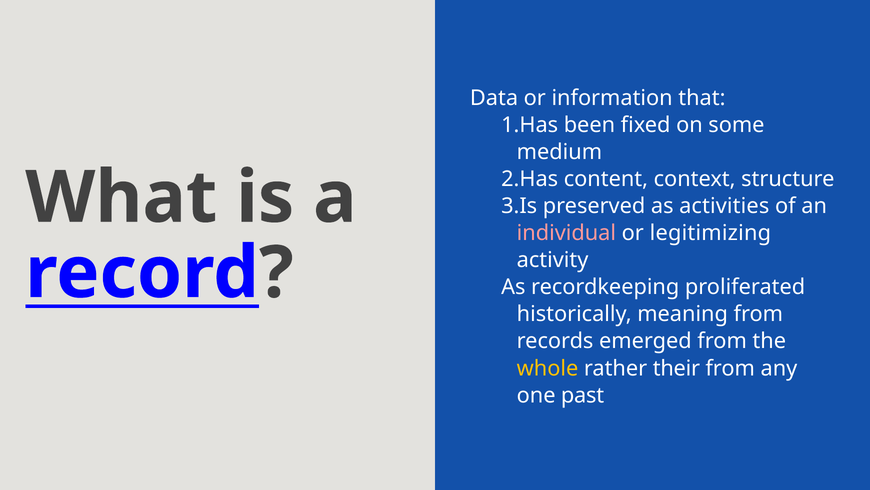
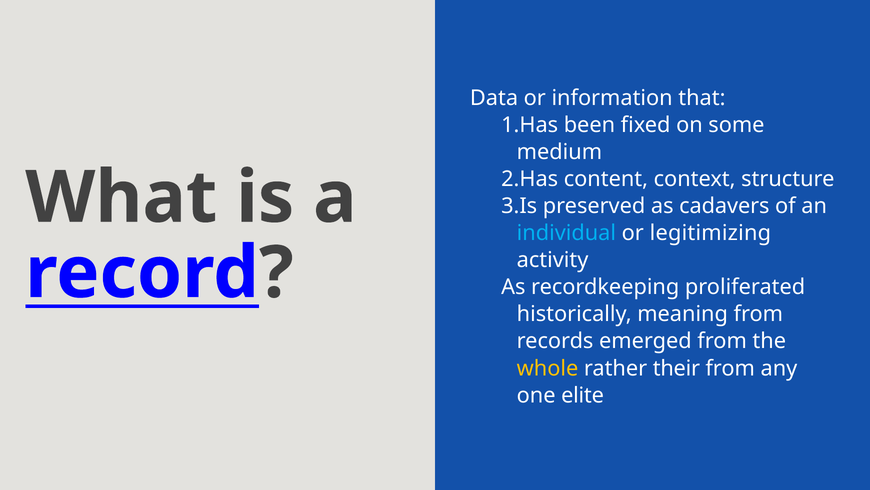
activities: activities -> cadavers
individual colour: pink -> light blue
past: past -> elite
